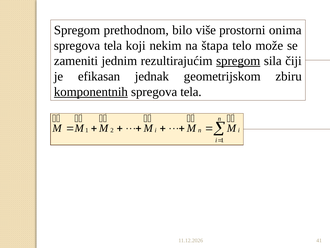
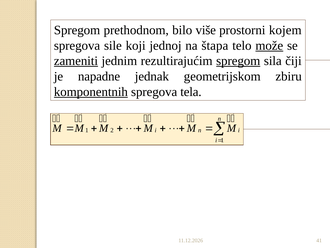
onima: onima -> kojem
tela at (113, 45): tela -> sile
nekim: nekim -> jednoj
može underline: none -> present
zameniti underline: none -> present
efikasan: efikasan -> napadne
